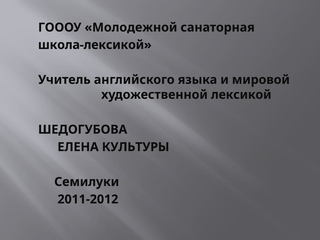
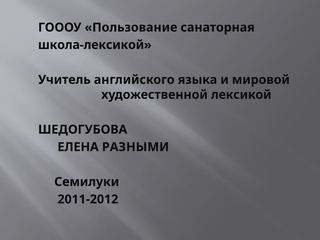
Молодежной: Молодежной -> Пользование
КУЛЬТУРЫ: КУЛЬТУРЫ -> РАЗНЫМИ
